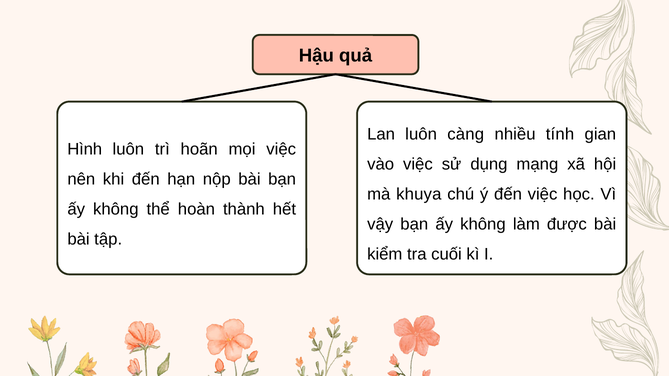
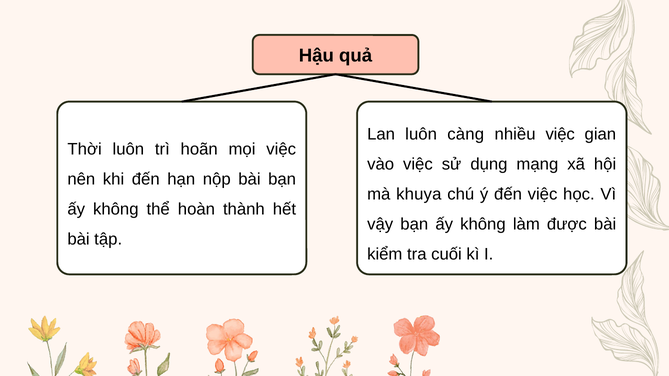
nhiều tính: tính -> việc
Hình: Hình -> Thời
